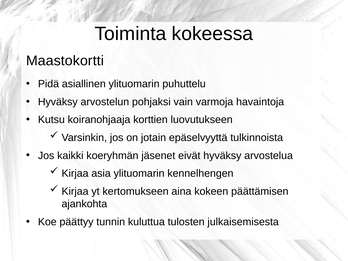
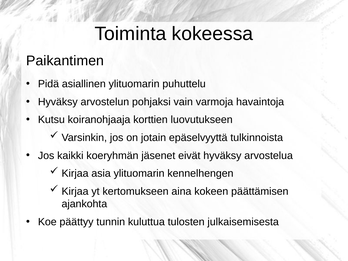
Maastokortti: Maastokortti -> Paikantimen
